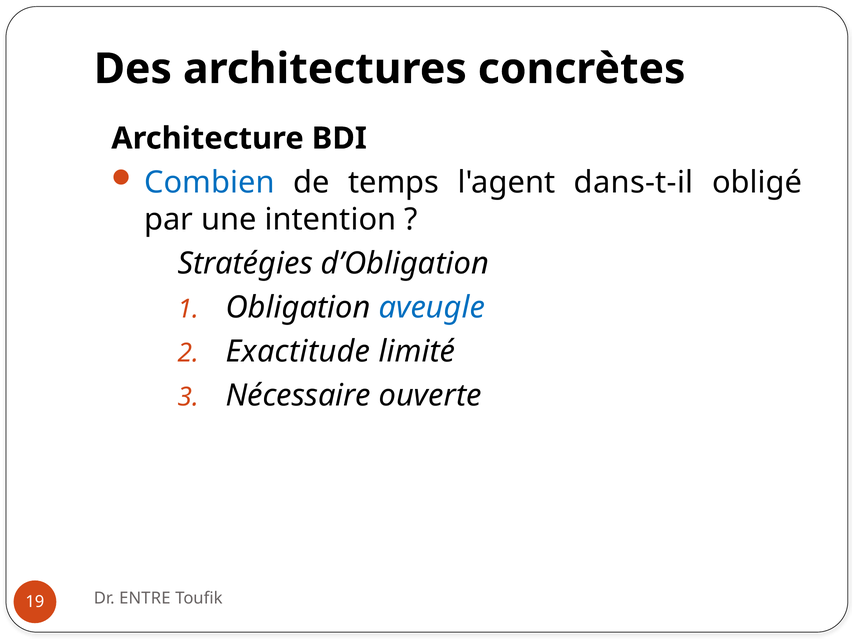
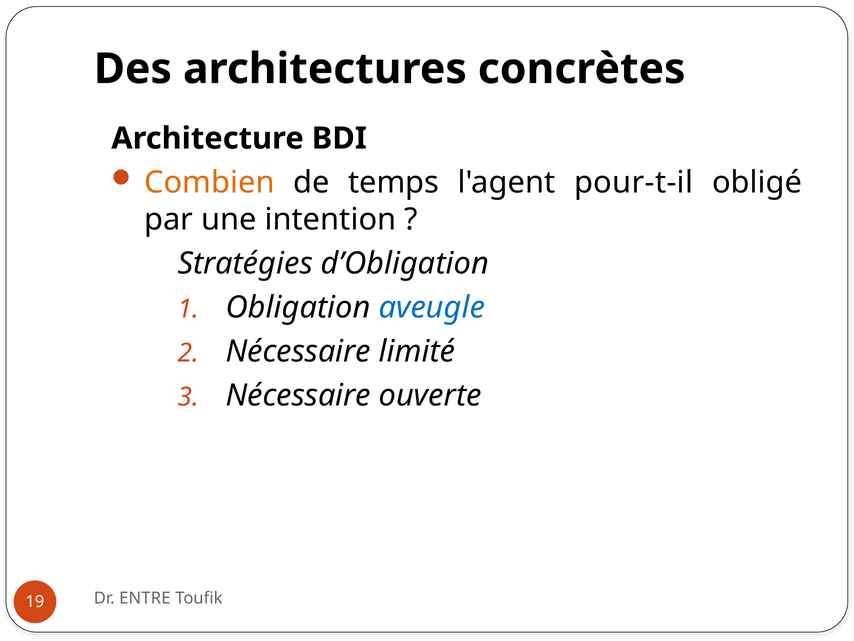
Combien colour: blue -> orange
dans-t-il: dans-t-il -> pour-t-il
Exactitude at (298, 351): Exactitude -> Nécessaire
